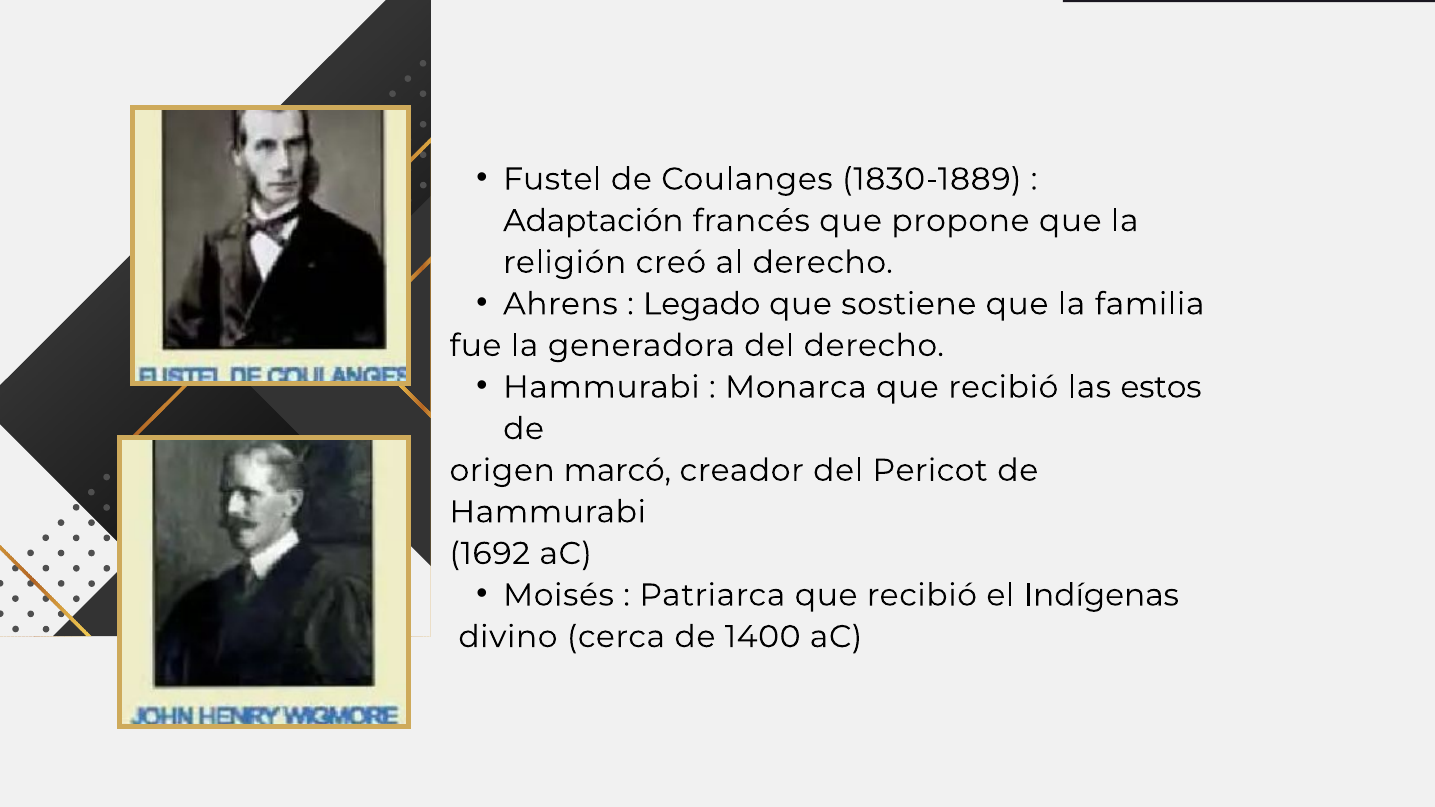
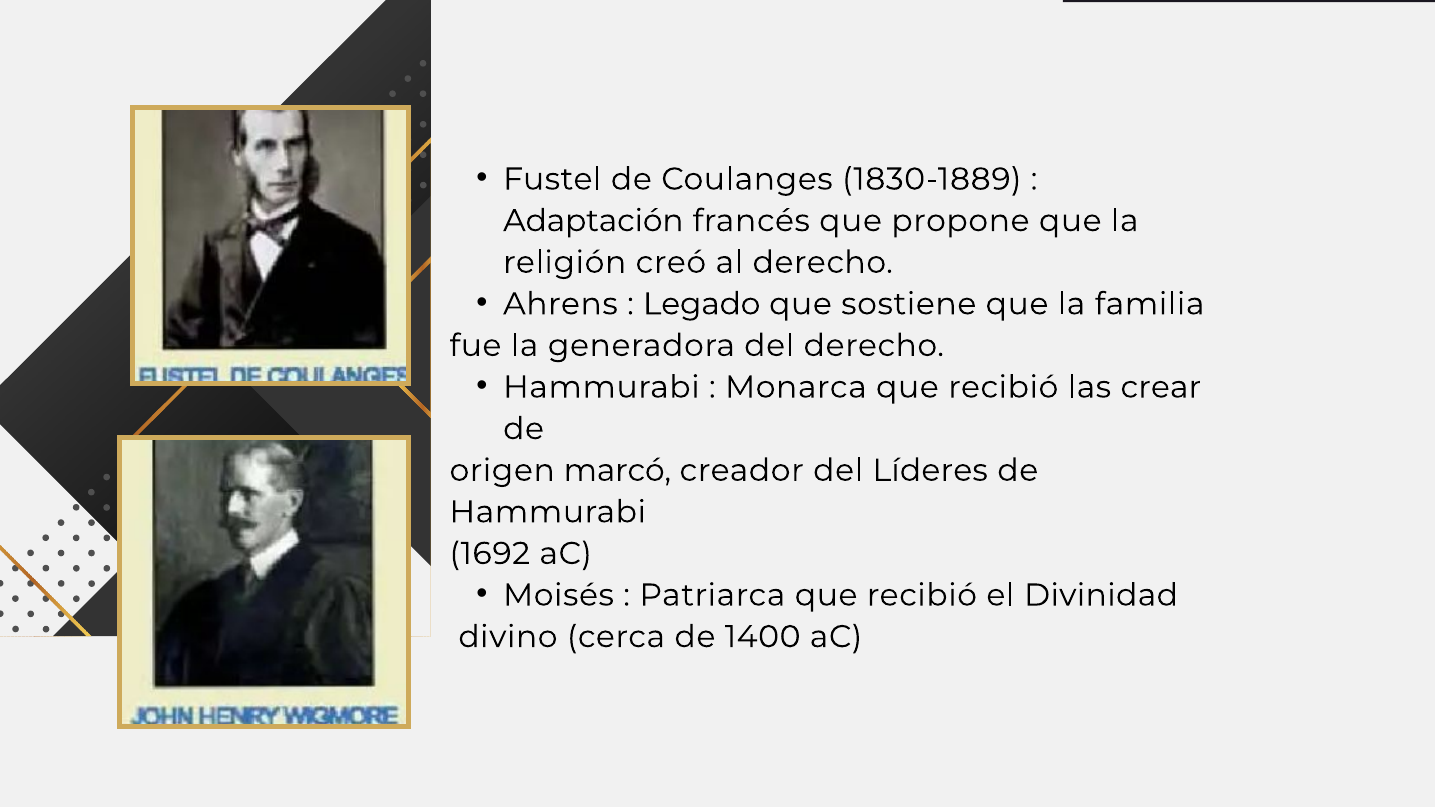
estos: estos -> crear
Pericot: Pericot -> Líderes
Indígenas: Indígenas -> Divinidad
